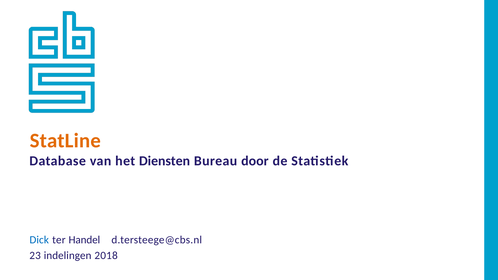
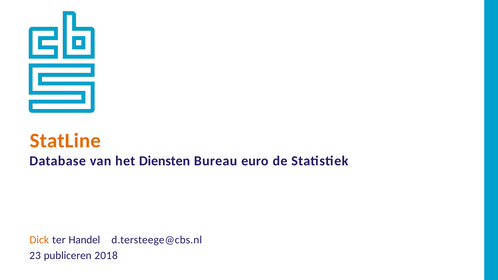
door: door -> euro
Dick colour: blue -> orange
indelingen: indelingen -> publiceren
